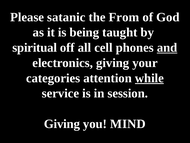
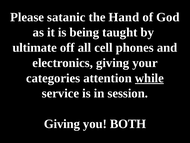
From: From -> Hand
spiritual: spiritual -> ultimate
and underline: present -> none
MIND: MIND -> BOTH
